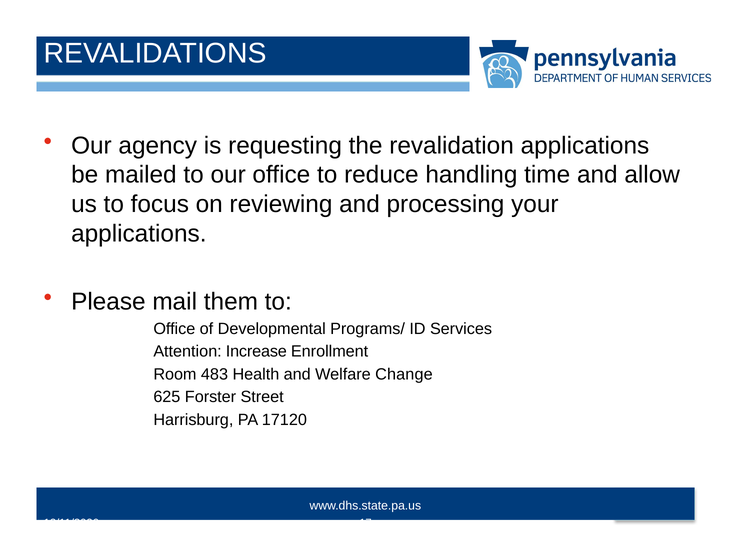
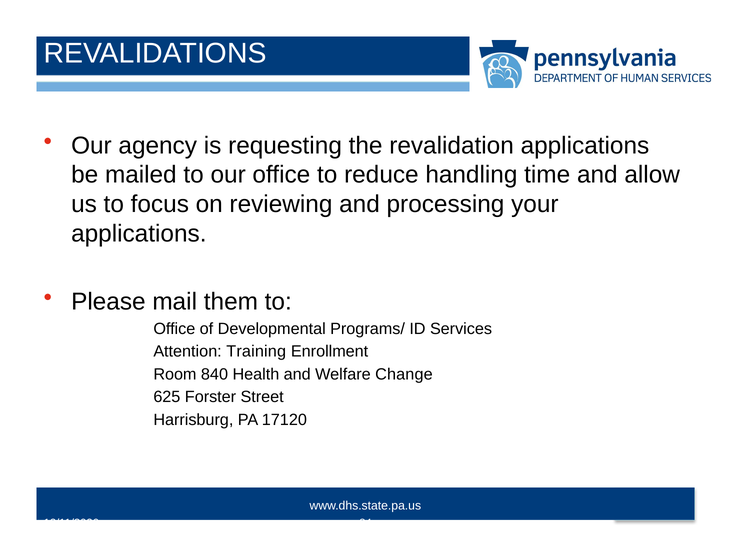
Increase: Increase -> Training
483: 483 -> 840
17: 17 -> 84
